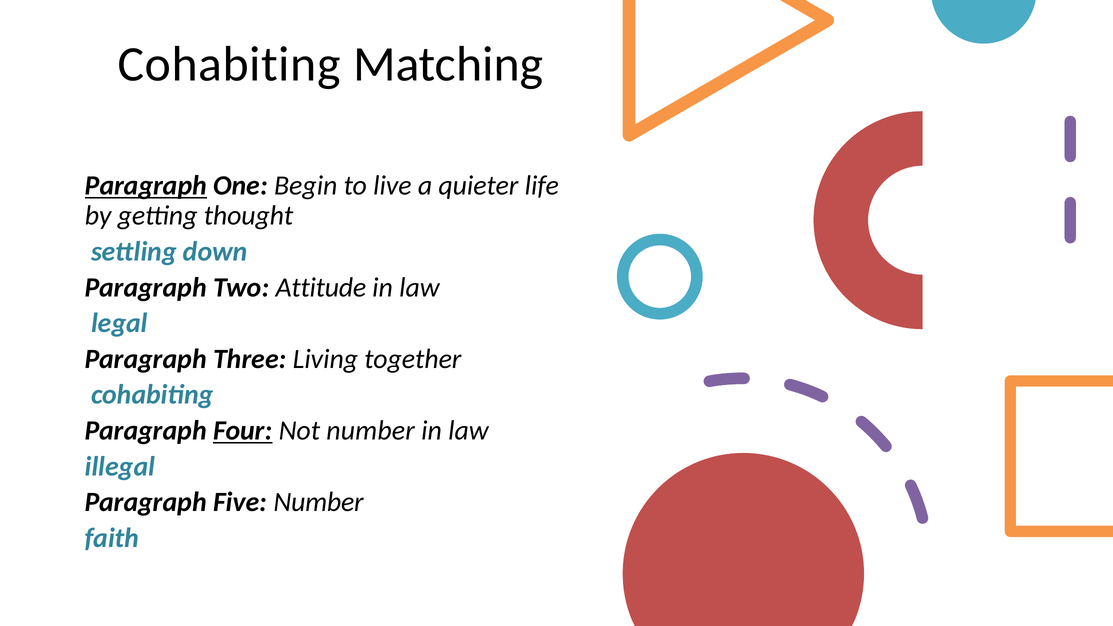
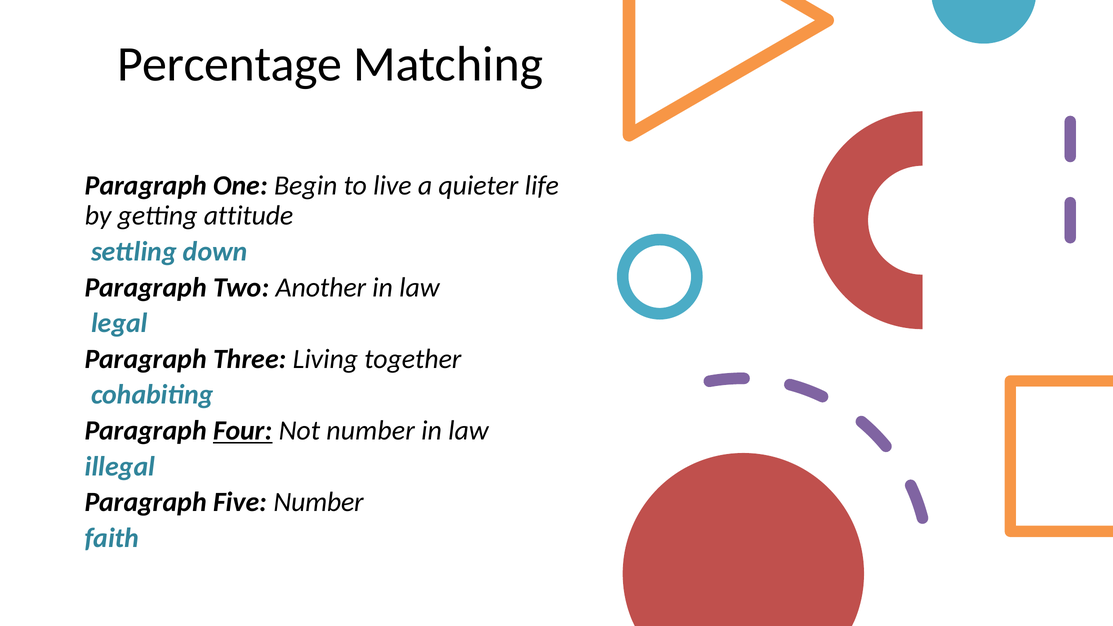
Cohabiting at (229, 64): Cohabiting -> Percentage
Paragraph at (146, 186) underline: present -> none
thought: thought -> attitude
Attitude: Attitude -> Another
